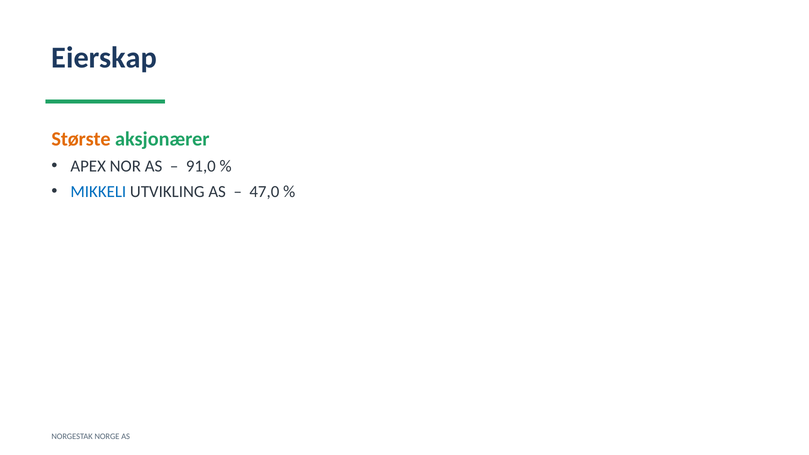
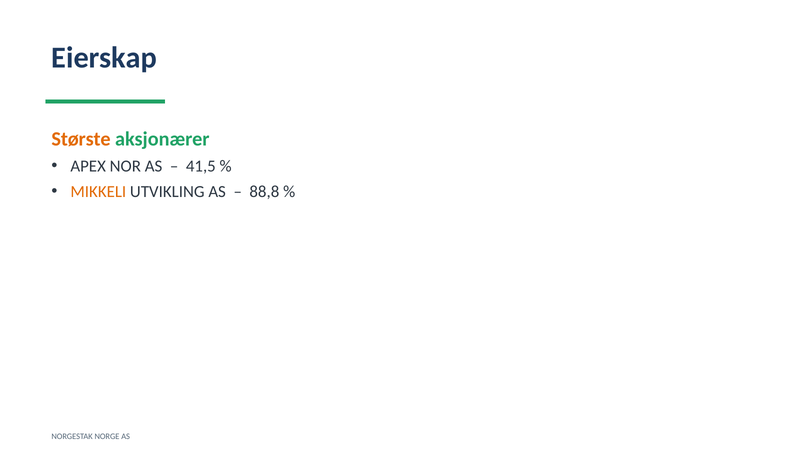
91,0: 91,0 -> 41,5
MIKKELI colour: blue -> orange
47,0: 47,0 -> 88,8
